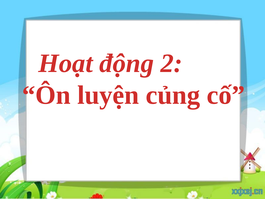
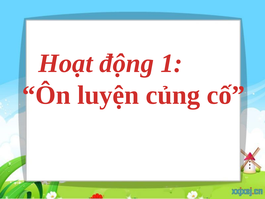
2: 2 -> 1
